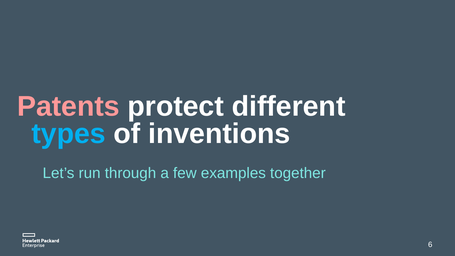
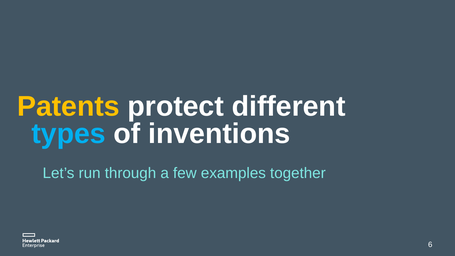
Patents colour: pink -> yellow
